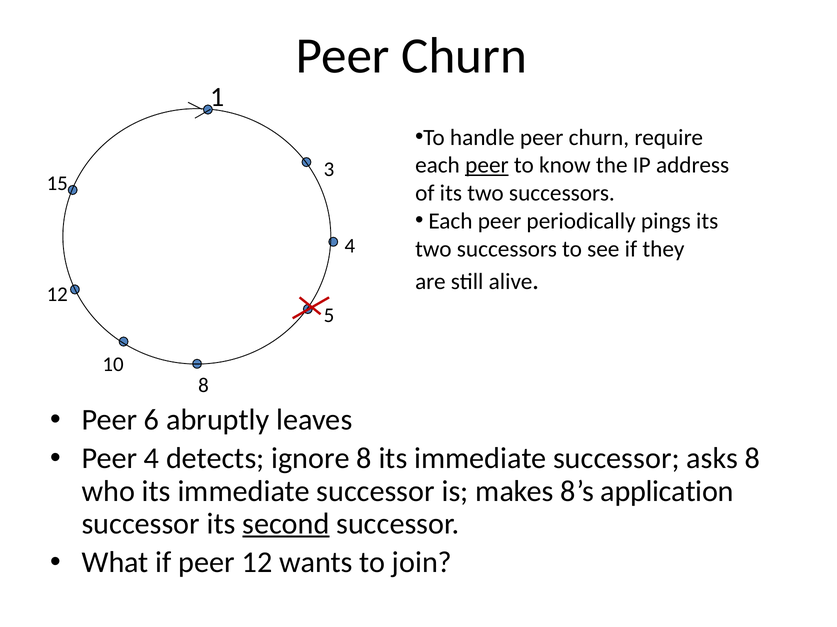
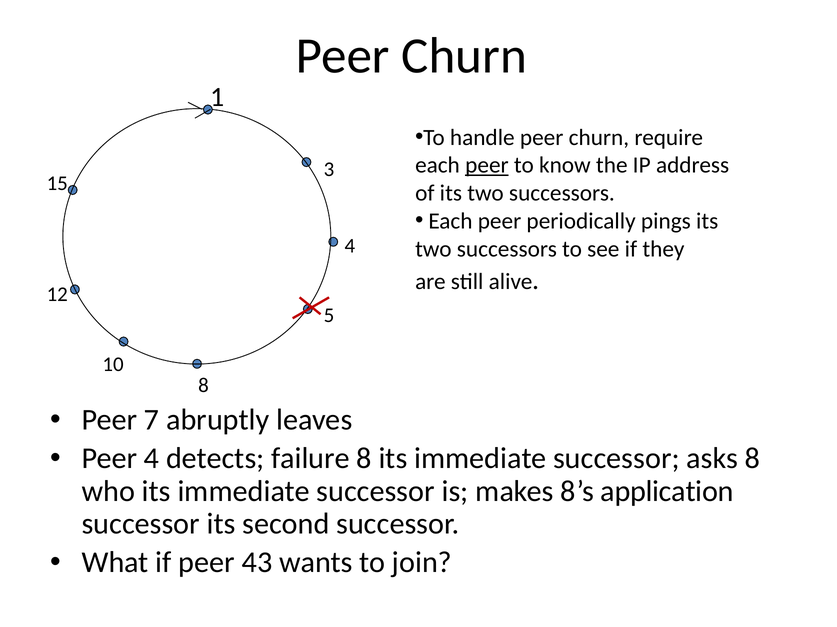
6: 6 -> 7
ignore: ignore -> failure
second underline: present -> none
peer 12: 12 -> 43
